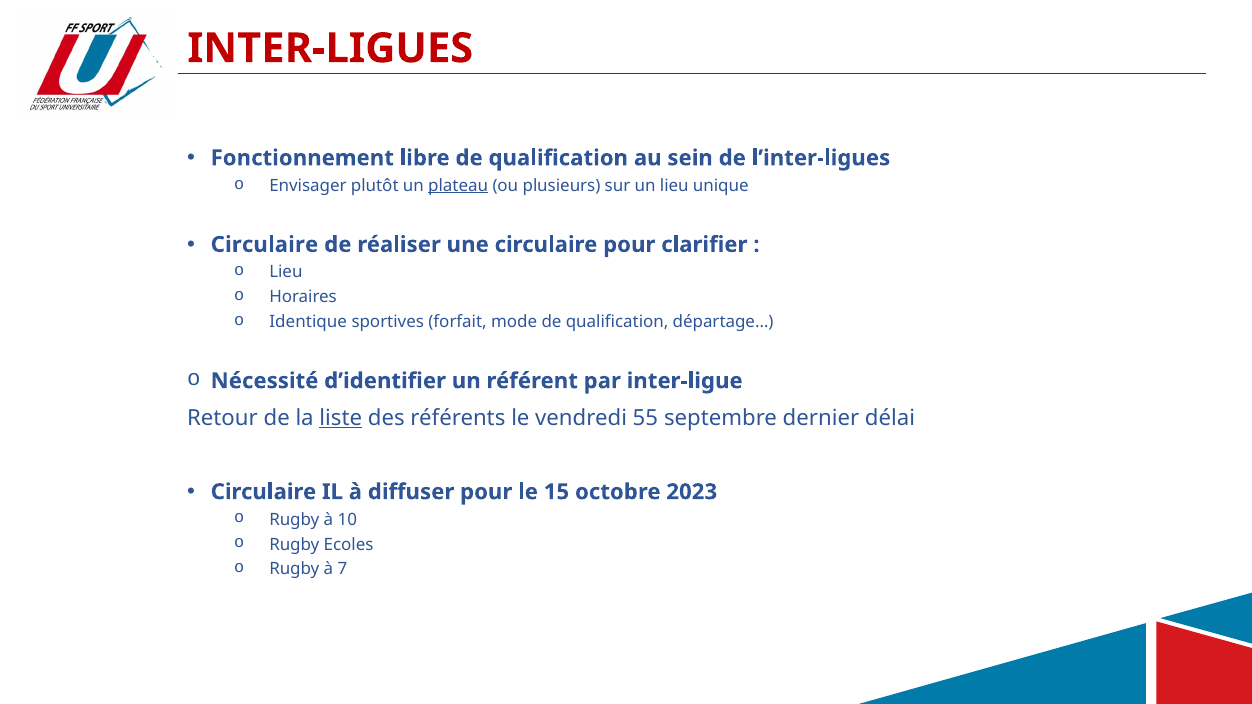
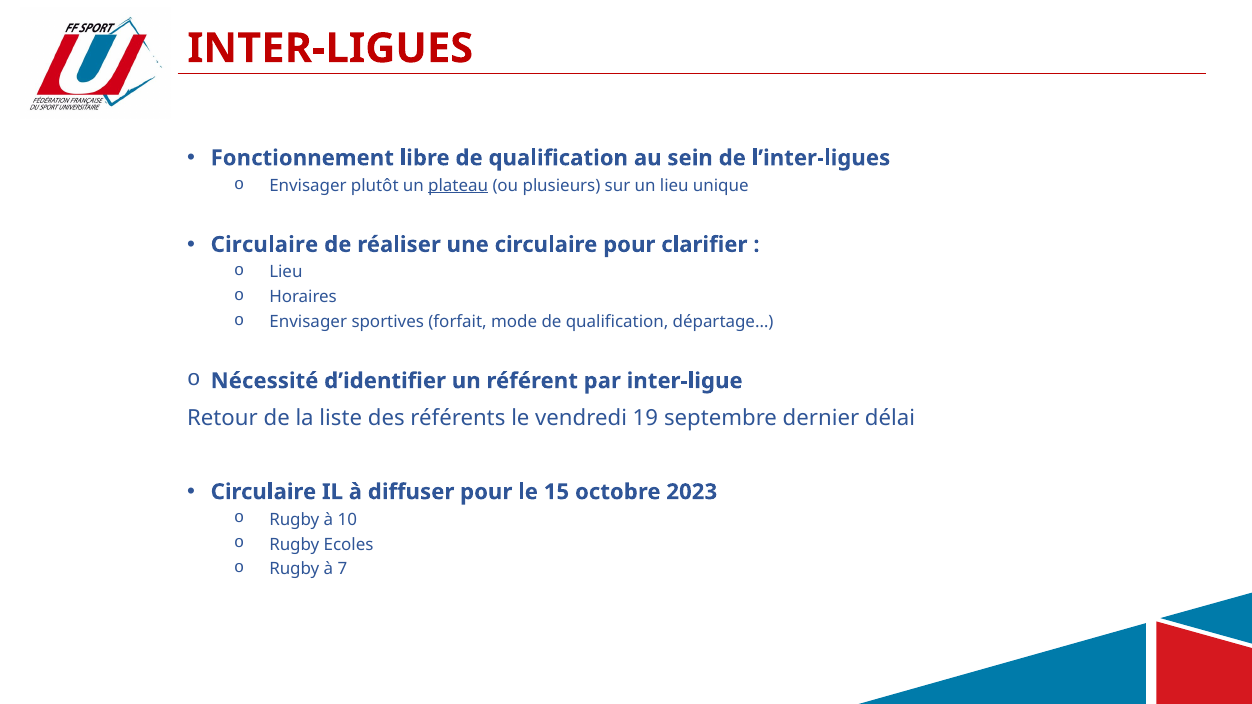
Identique at (308, 322): Identique -> Envisager
liste underline: present -> none
55: 55 -> 19
